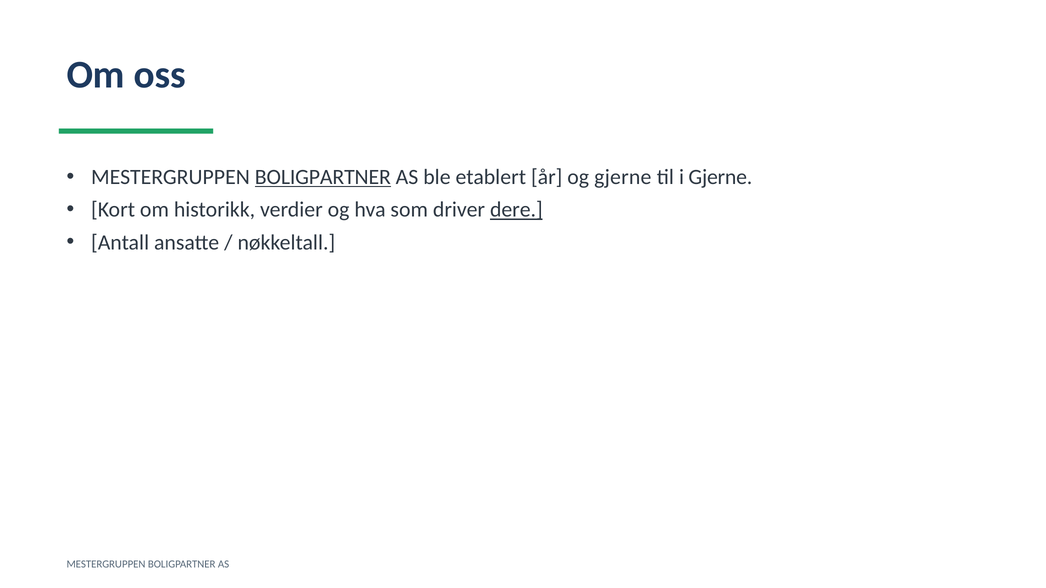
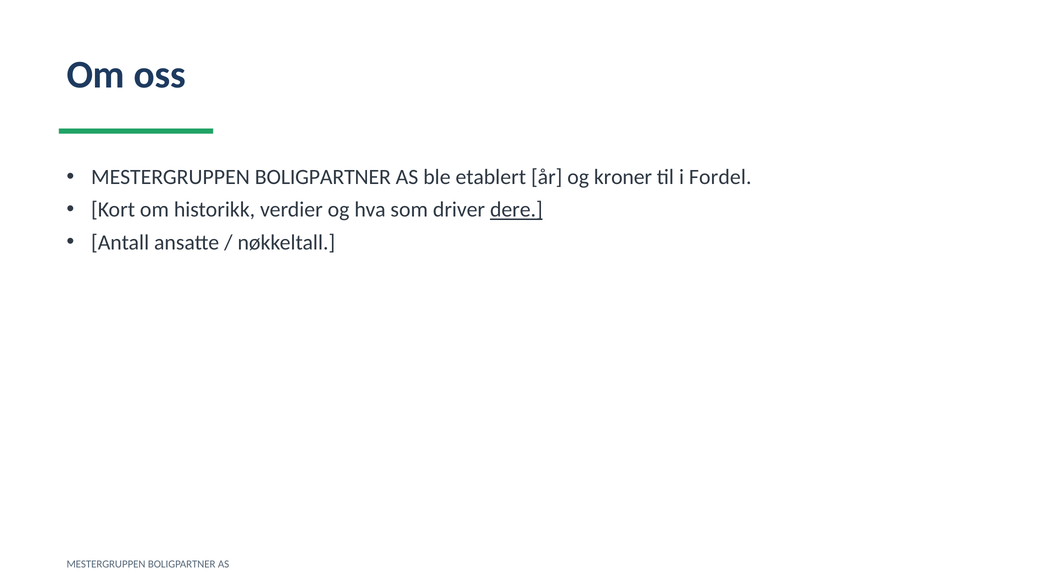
BOLIGPARTNER at (323, 177) underline: present -> none
og gjerne: gjerne -> kroner
i Gjerne: Gjerne -> Fordel
